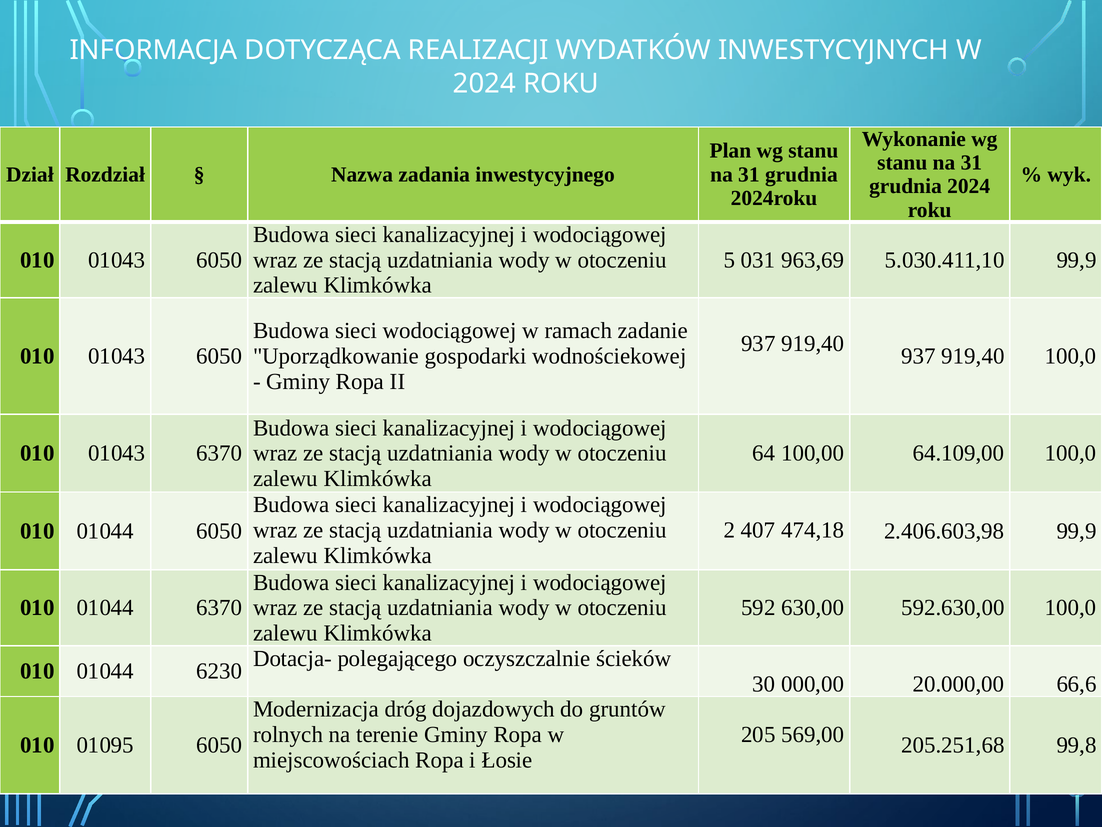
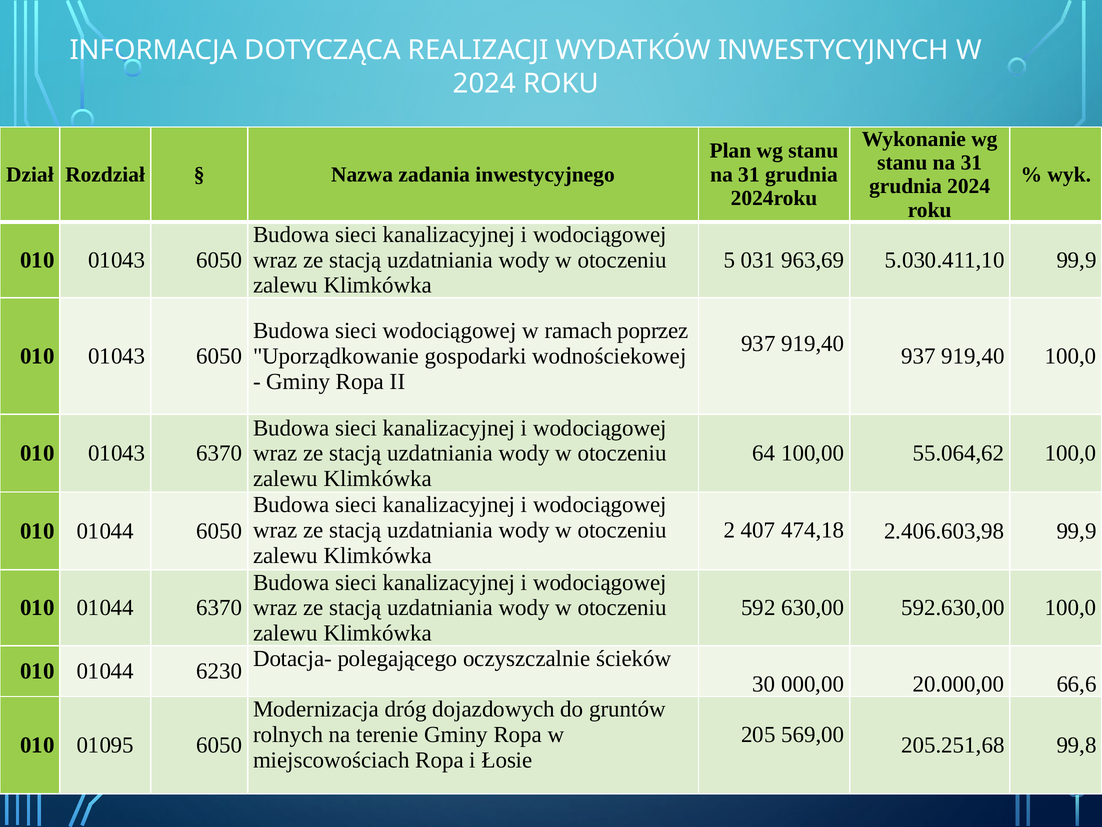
zadanie: zadanie -> poprzez
64.109,00: 64.109,00 -> 55.064,62
